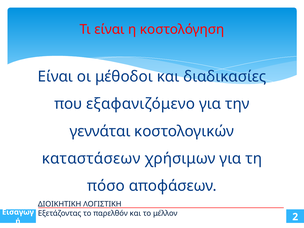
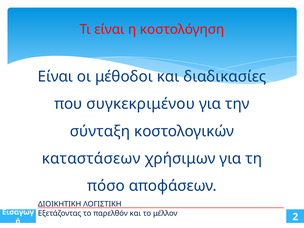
εξαφανιζόμενο: εξαφανιζόμενο -> συγκεκριμένου
γεννάται: γεννάται -> σύνταξη
